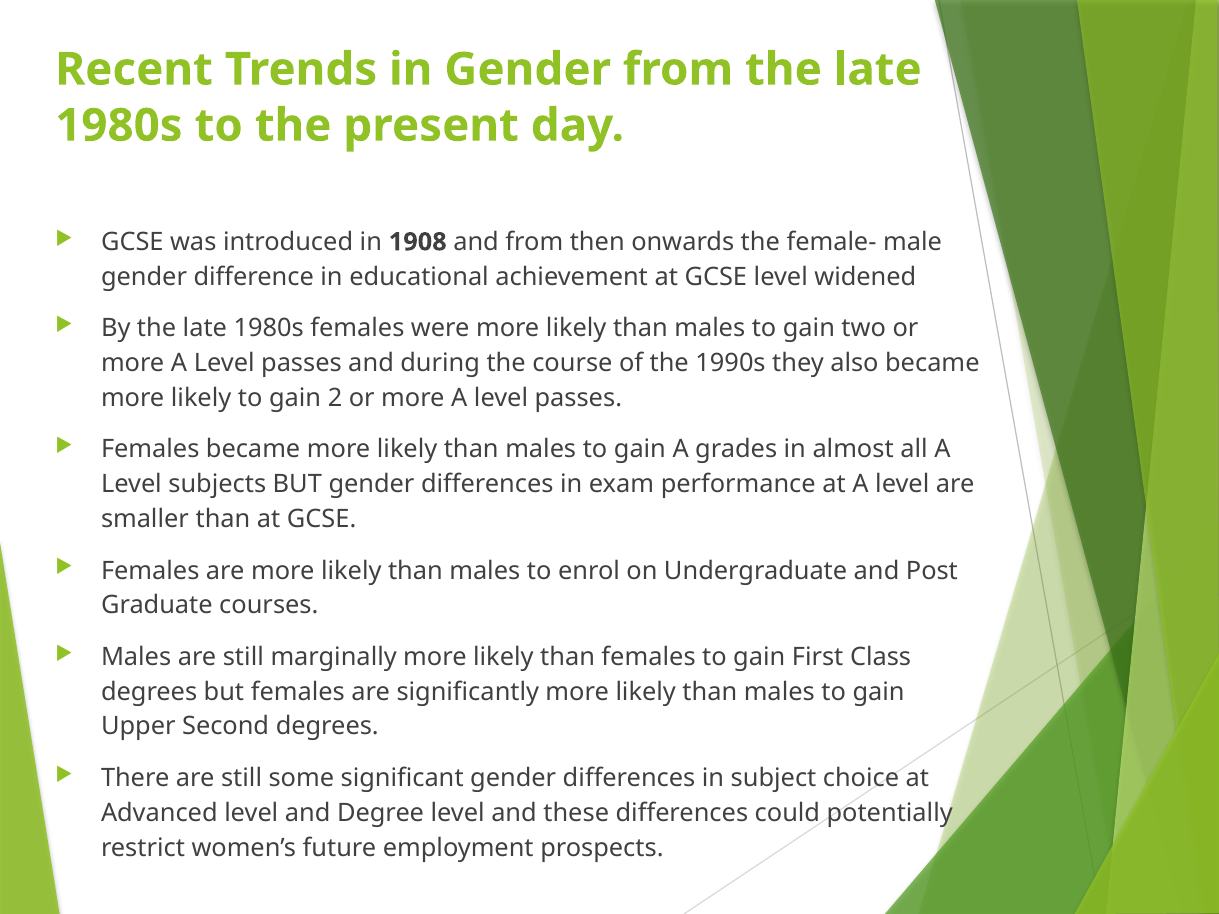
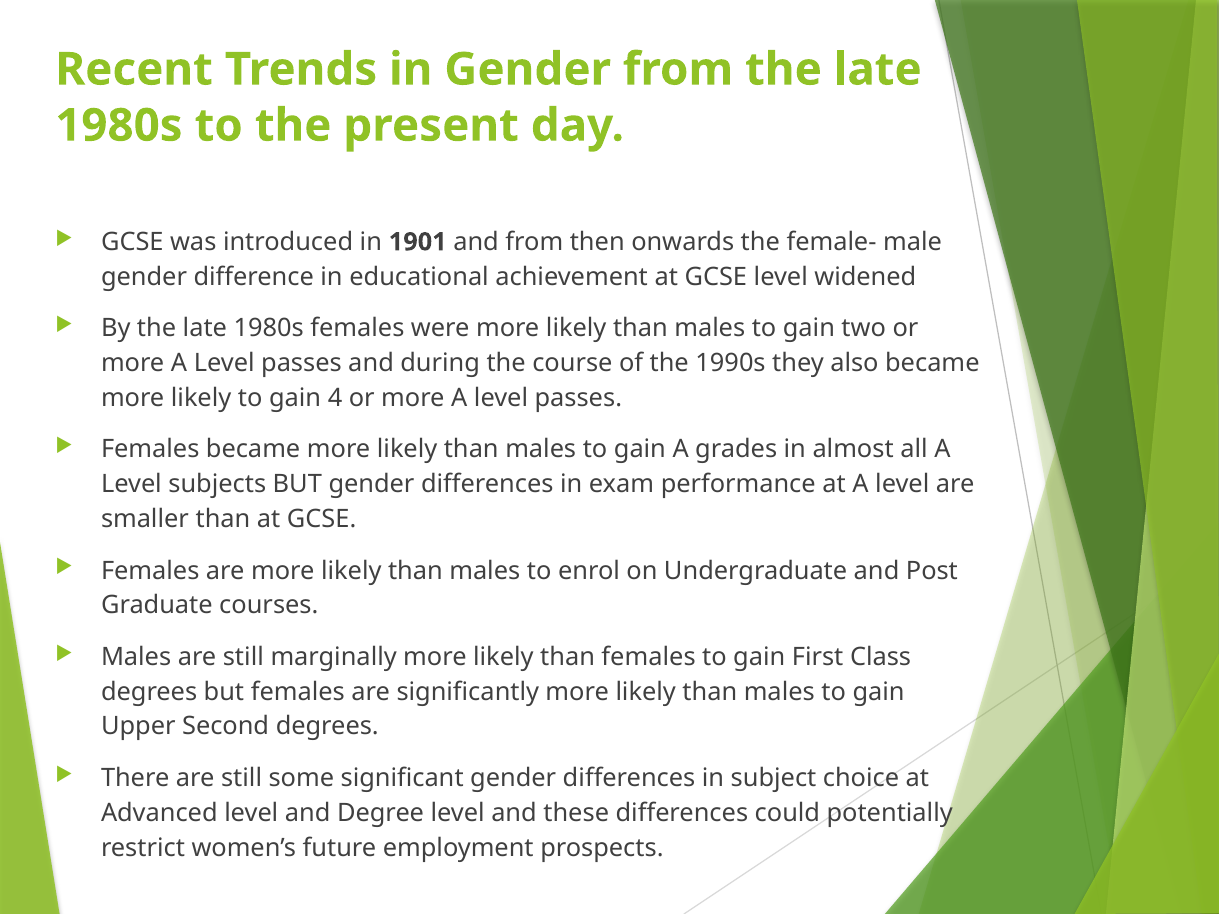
1908: 1908 -> 1901
2: 2 -> 4
